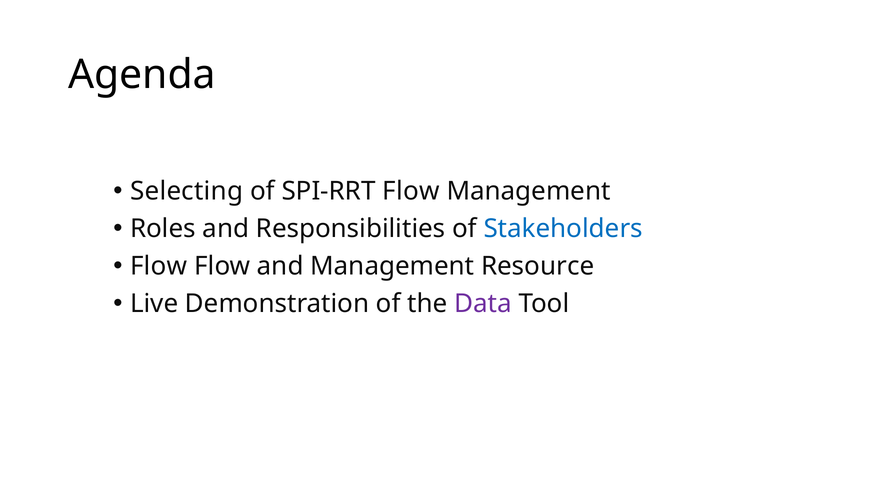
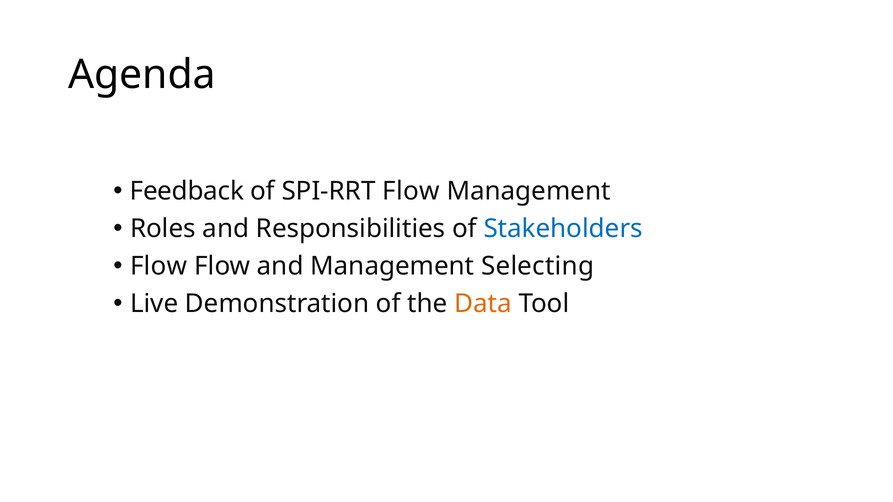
Selecting: Selecting -> Feedback
Resource: Resource -> Selecting
Data colour: purple -> orange
